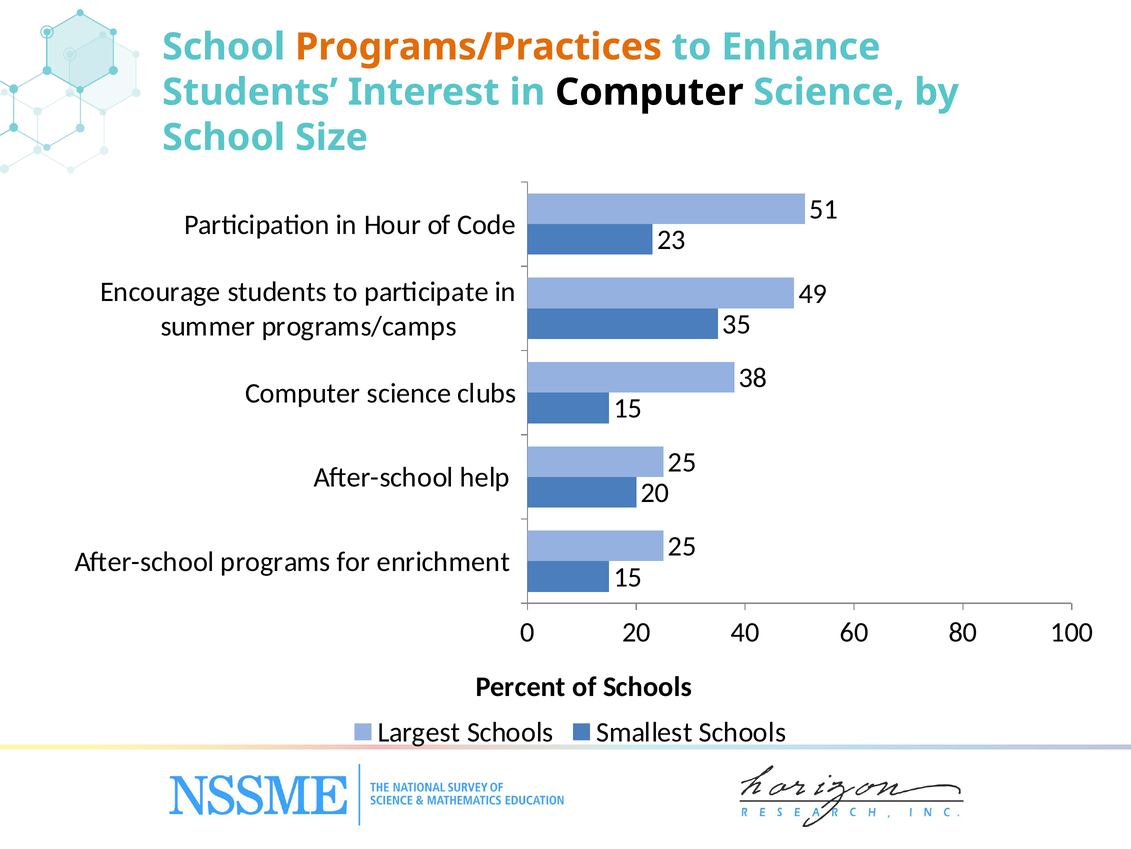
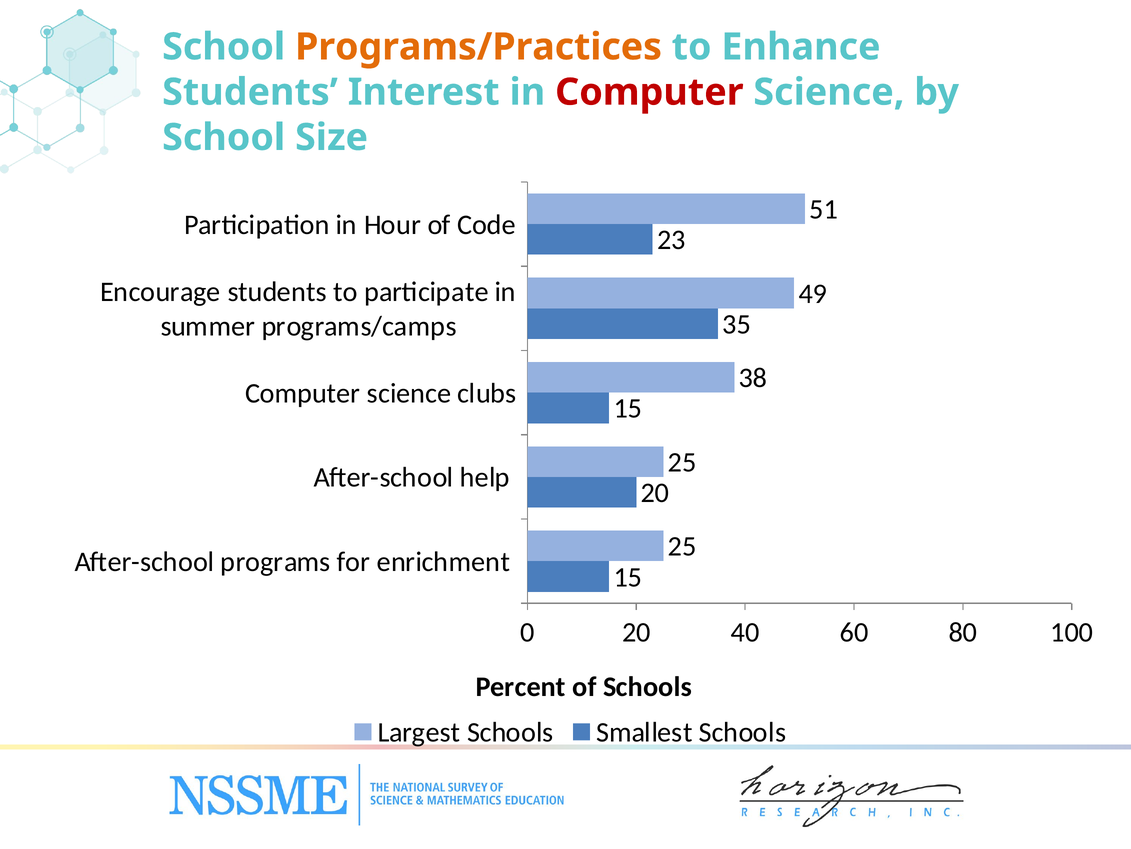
Computer at (649, 92) colour: black -> red
